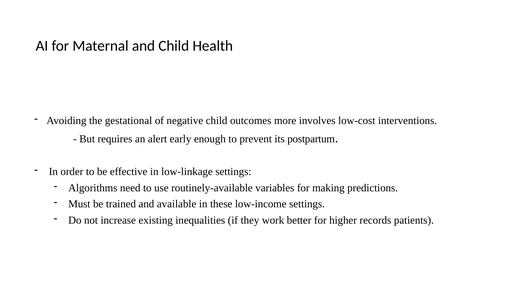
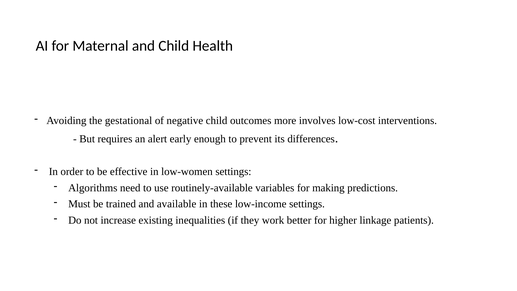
postpartum: postpartum -> differences
low-linkage: low-linkage -> low-women
records: records -> linkage
